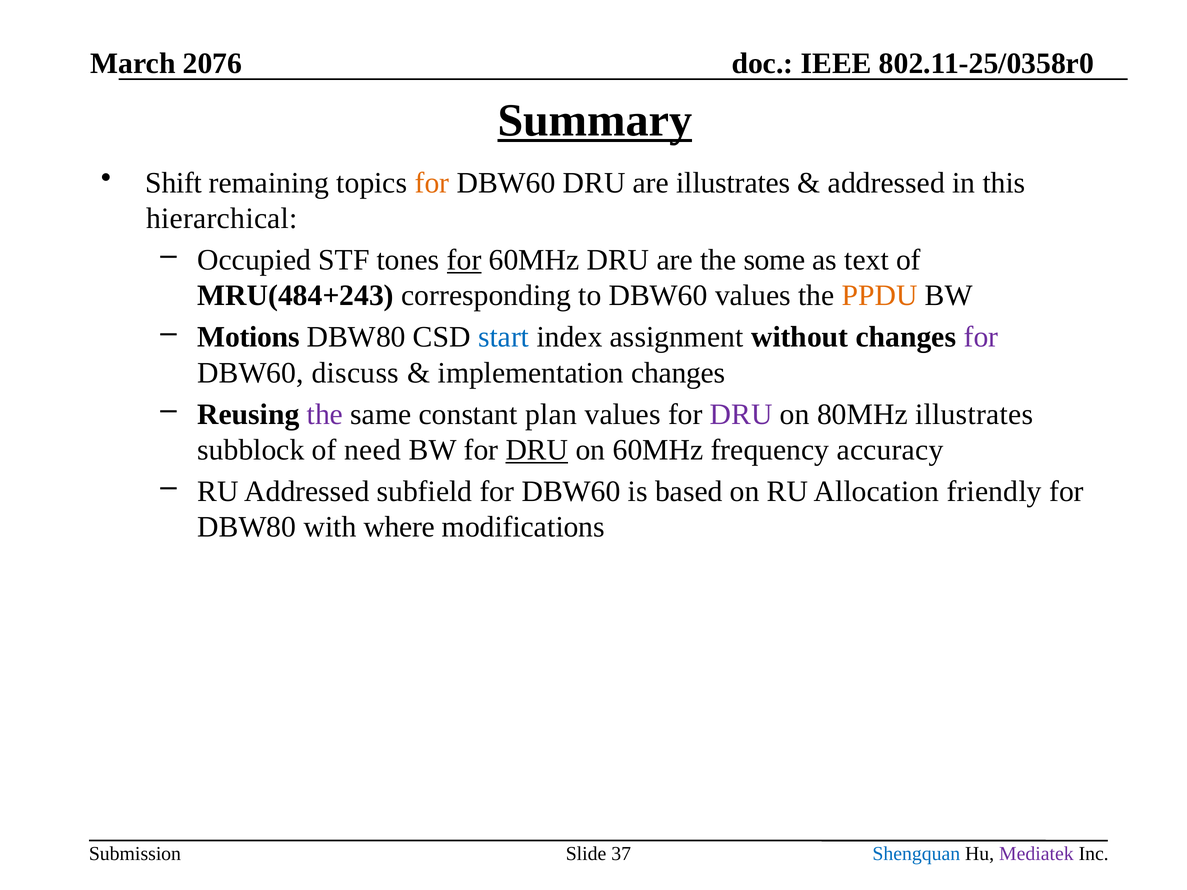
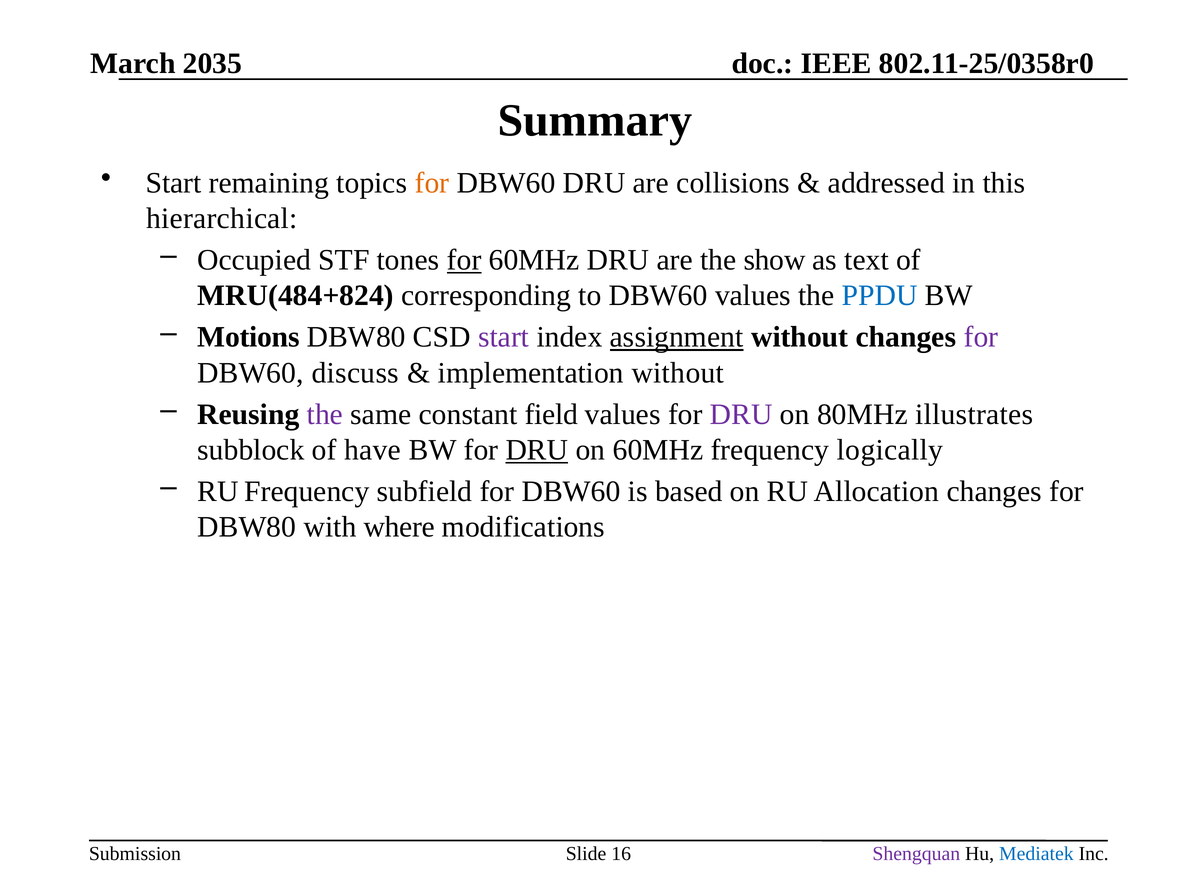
2076: 2076 -> 2035
Summary underline: present -> none
Shift at (174, 183): Shift -> Start
are illustrates: illustrates -> collisions
some: some -> show
MRU(484+243: MRU(484+243 -> MRU(484+824
PPDU colour: orange -> blue
start at (504, 337) colour: blue -> purple
assignment underline: none -> present
implementation changes: changes -> without
plan: plan -> field
need: need -> have
accuracy: accuracy -> logically
RU Addressed: Addressed -> Frequency
Allocation friendly: friendly -> changes
37: 37 -> 16
Shengquan colour: blue -> purple
Mediatek colour: purple -> blue
